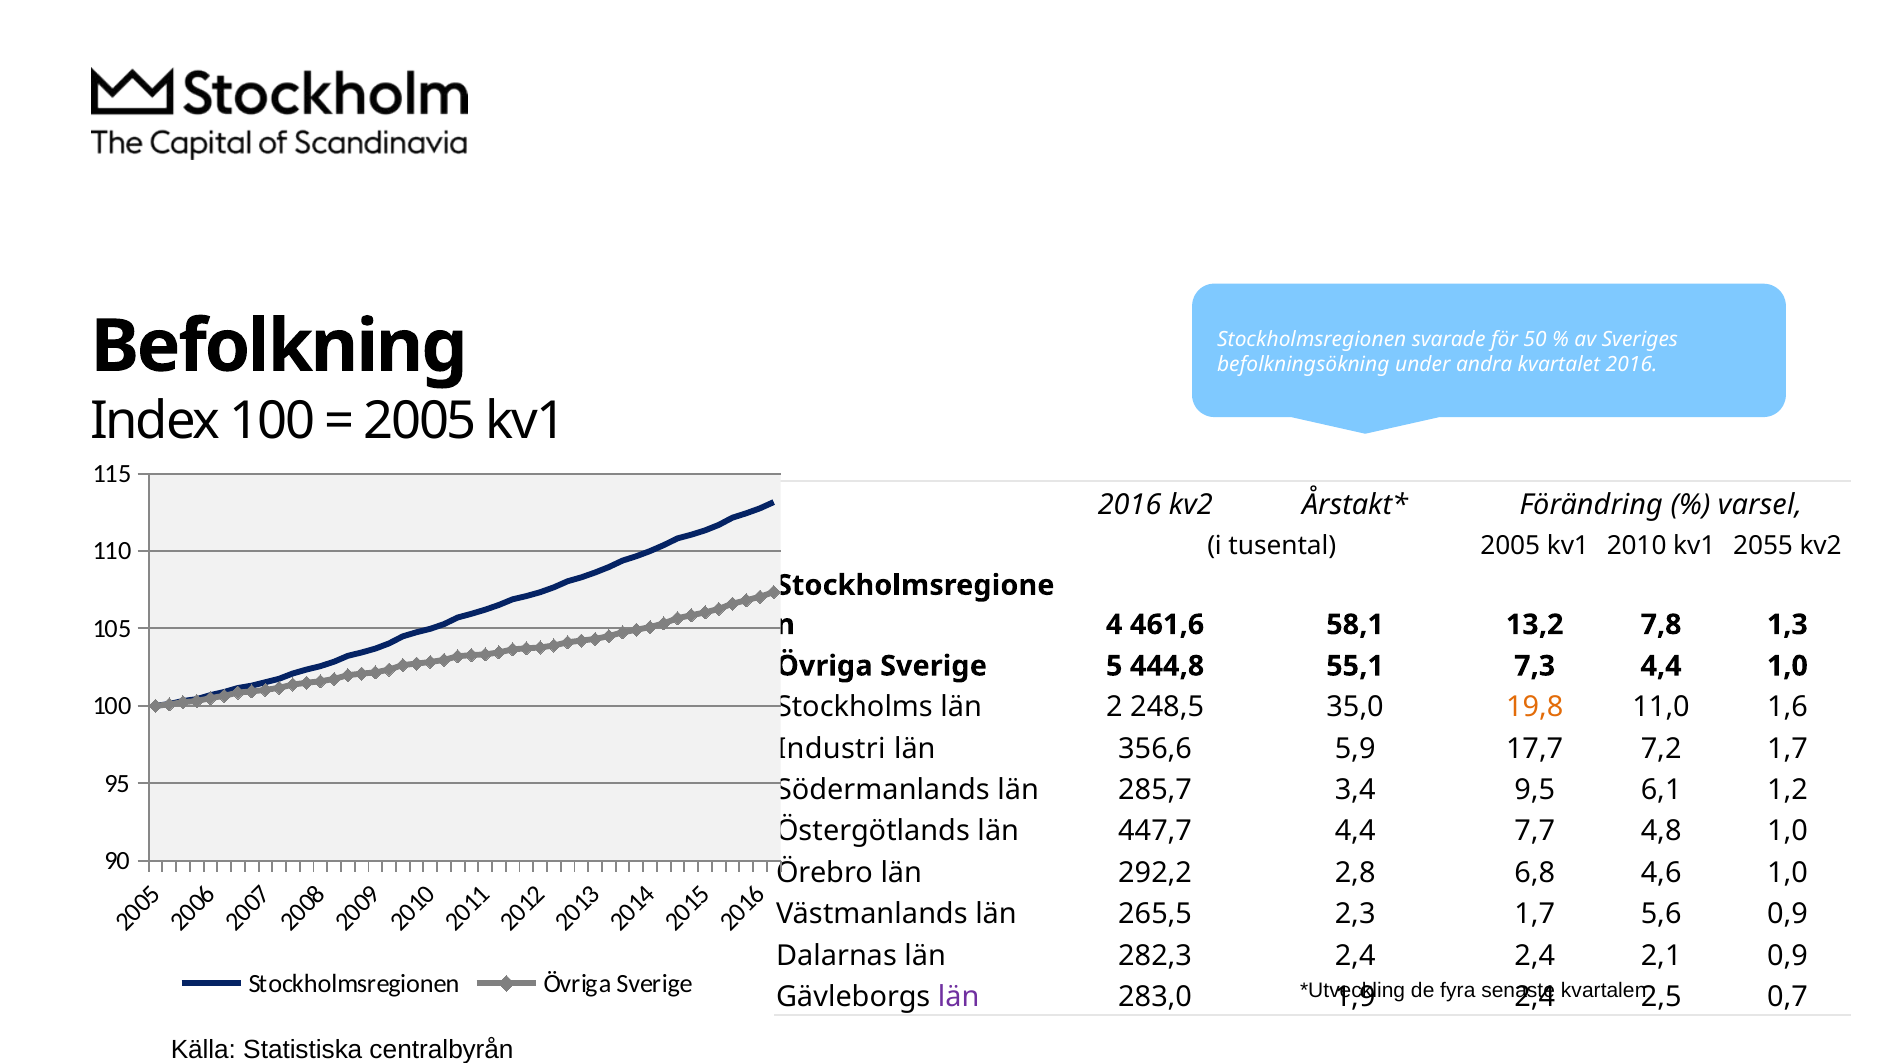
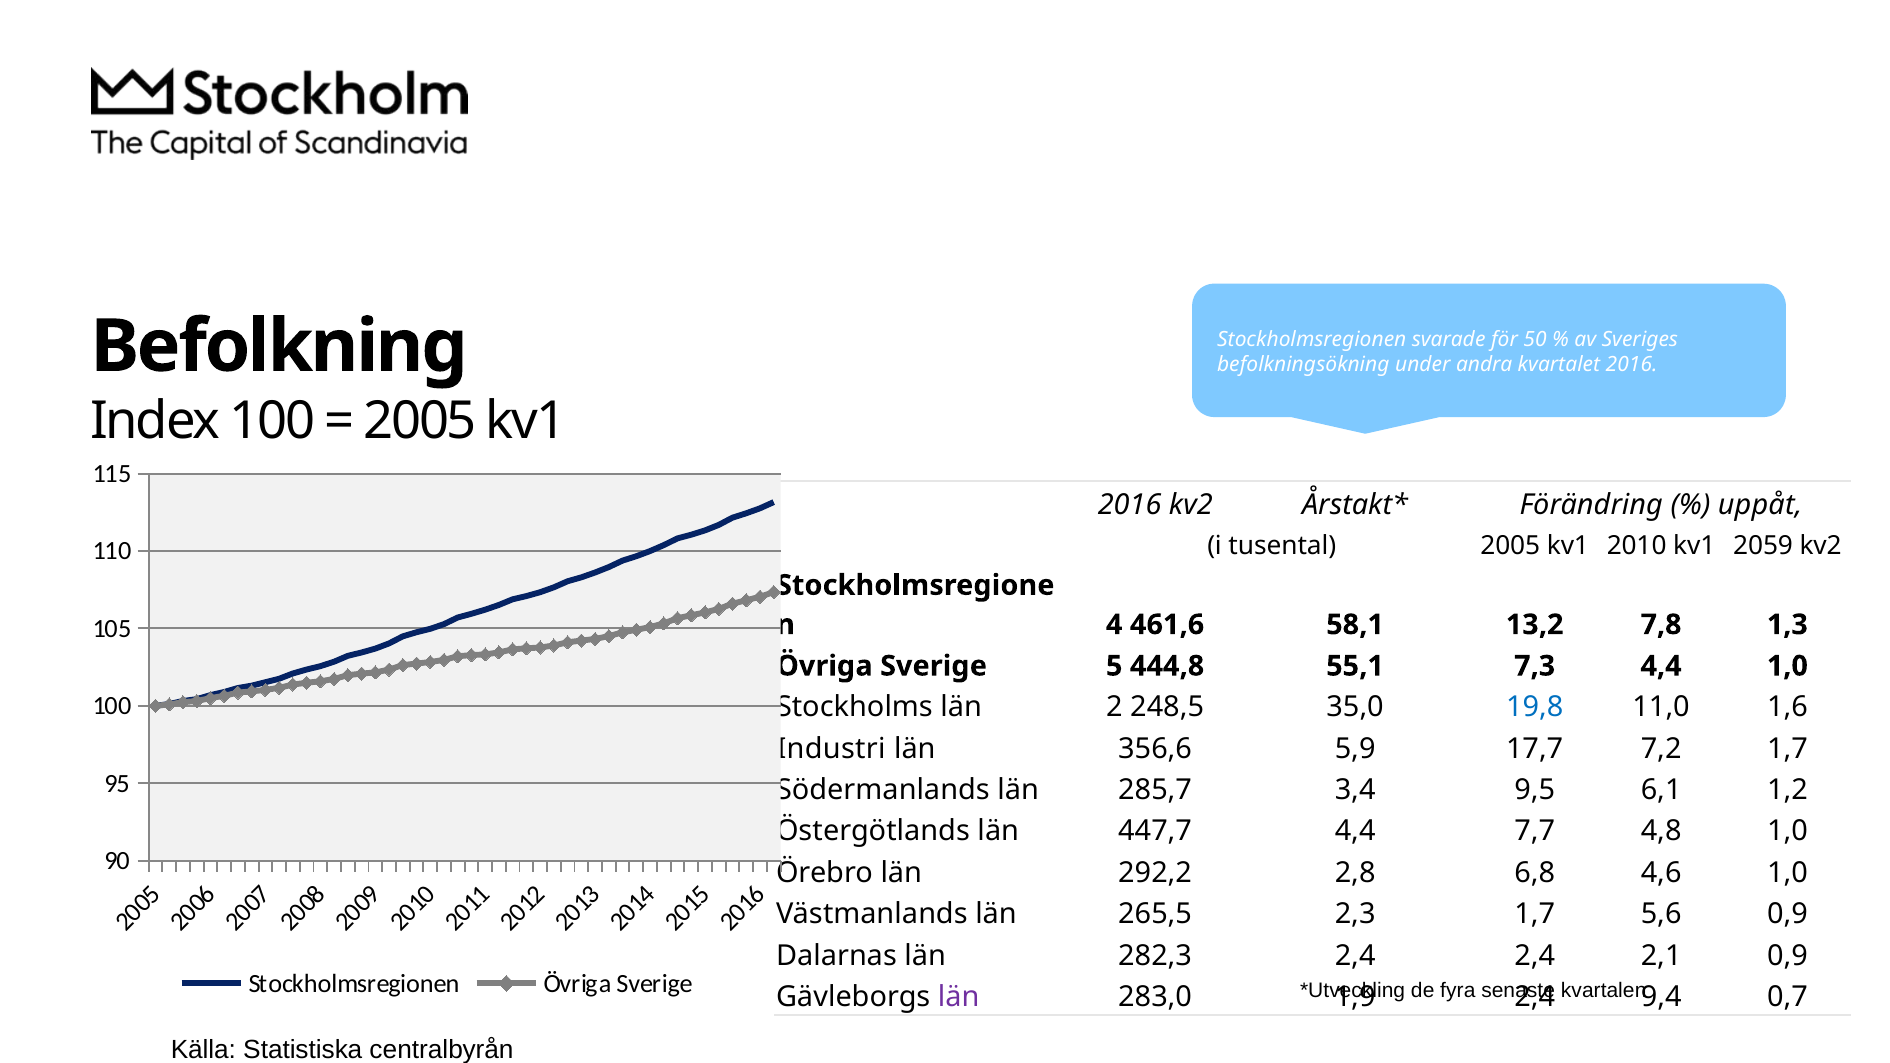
varsel: varsel -> uppåt
2055: 2055 -> 2059
19,8 colour: orange -> blue
2,5: 2,5 -> 9,4
